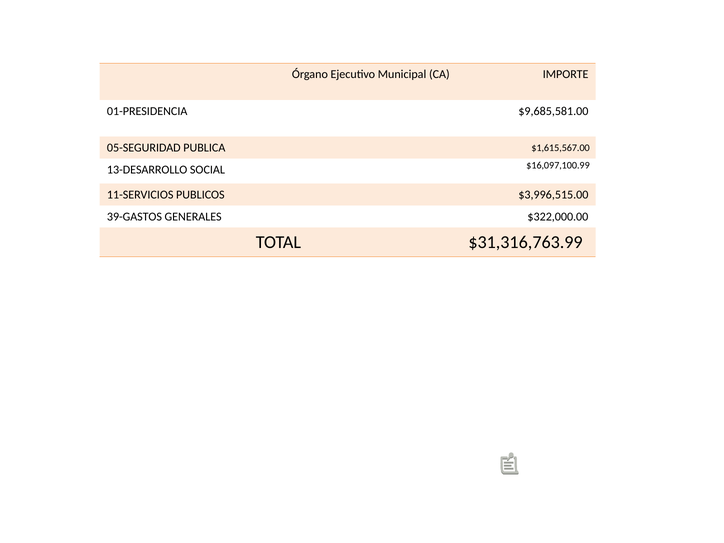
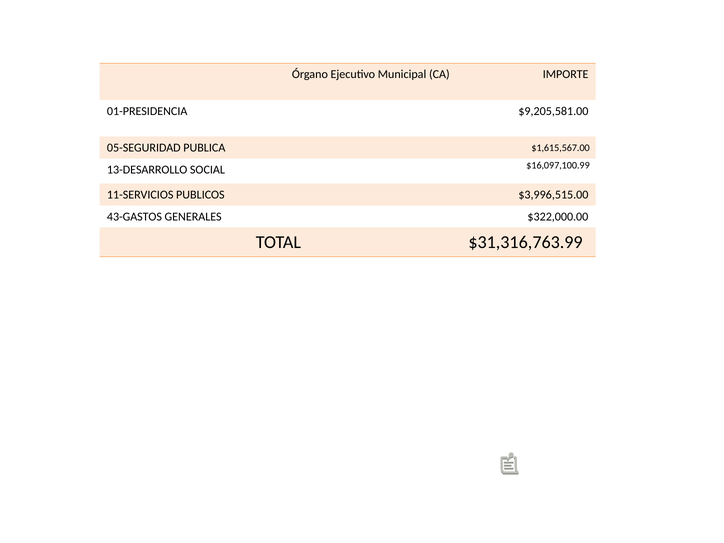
$9,685,581.00: $9,685,581.00 -> $9,205,581.00
39-GASTOS: 39-GASTOS -> 43-GASTOS
